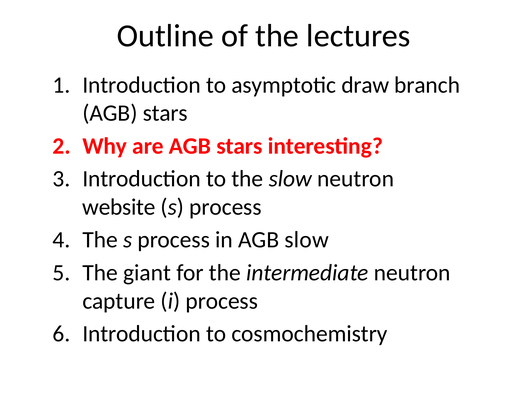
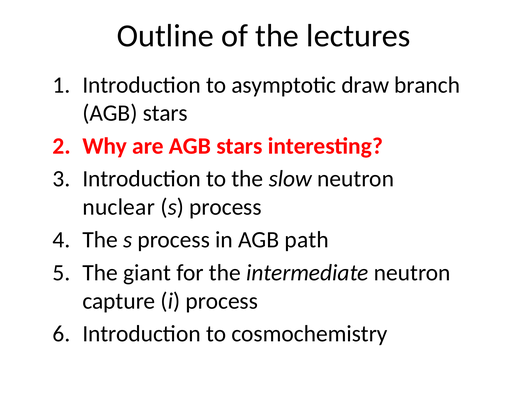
website: website -> nuclear
AGB slow: slow -> path
